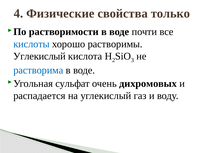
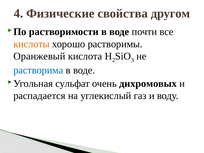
только: только -> другом
кислоты colour: blue -> orange
Углекислый at (39, 56): Углекислый -> Оранжевый
